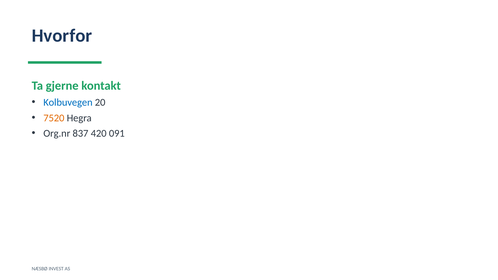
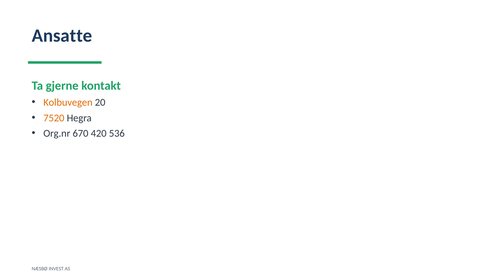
Hvorfor: Hvorfor -> Ansatte
Kolbuvegen colour: blue -> orange
837: 837 -> 670
091: 091 -> 536
